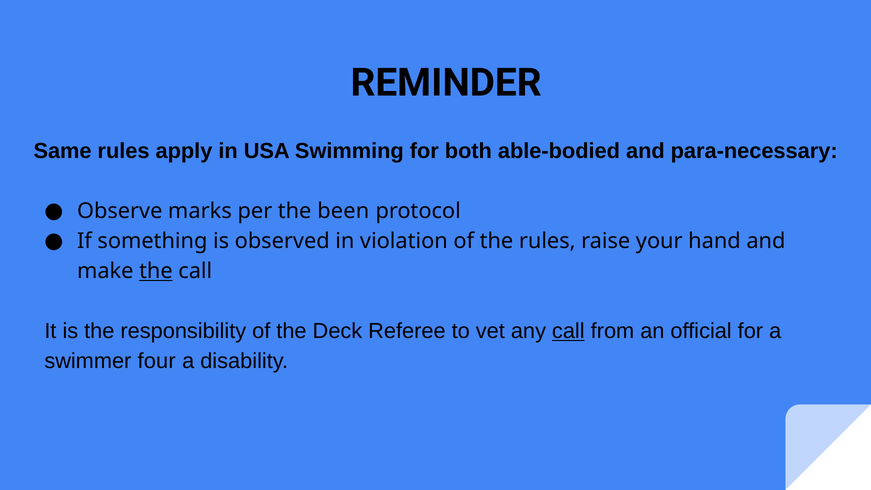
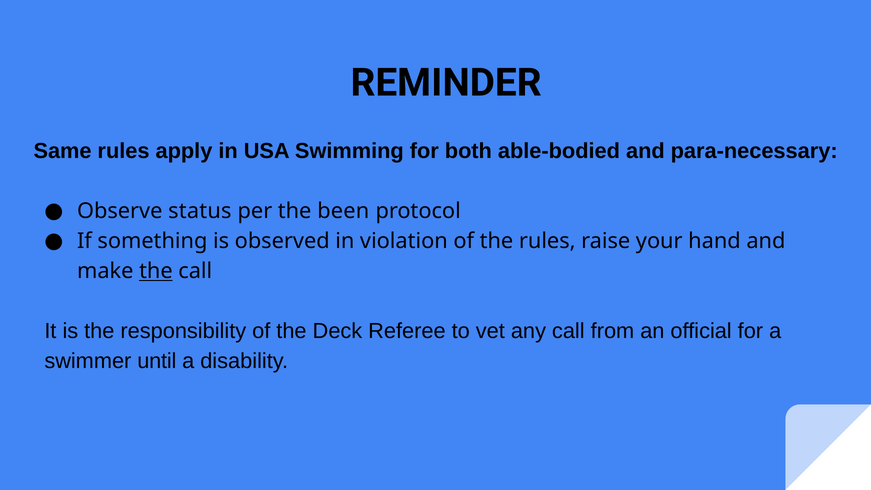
marks: marks -> status
call at (568, 331) underline: present -> none
four: four -> until
